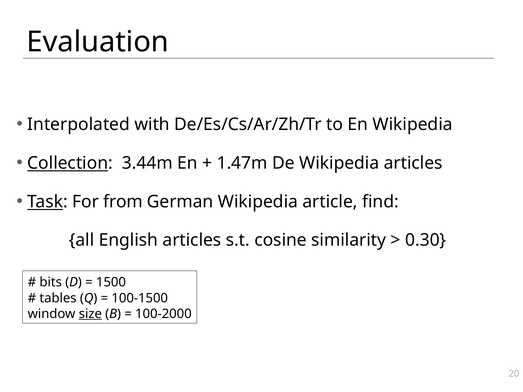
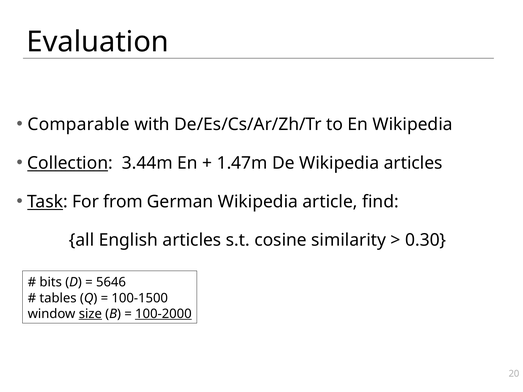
Interpolated: Interpolated -> Comparable
1500: 1500 -> 5646
100-2000 underline: none -> present
